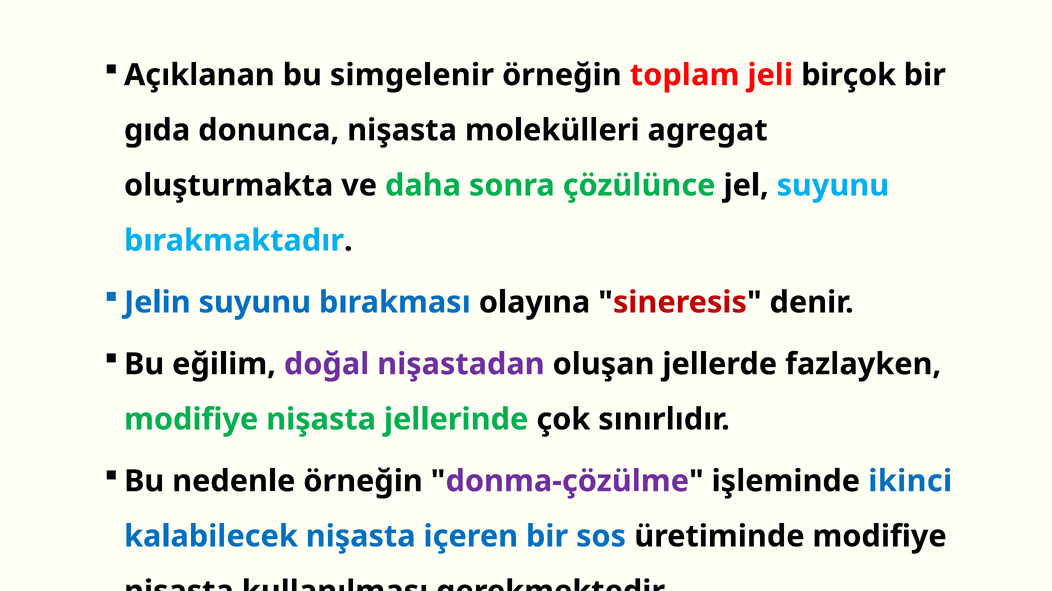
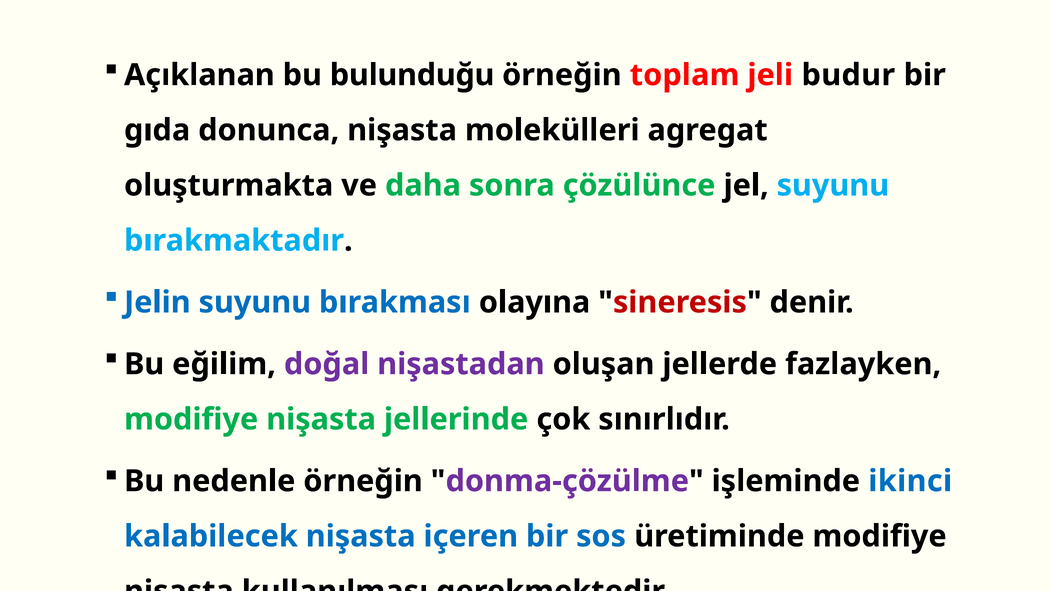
simgelenir: simgelenir -> bulunduğu
birçok: birçok -> budur
